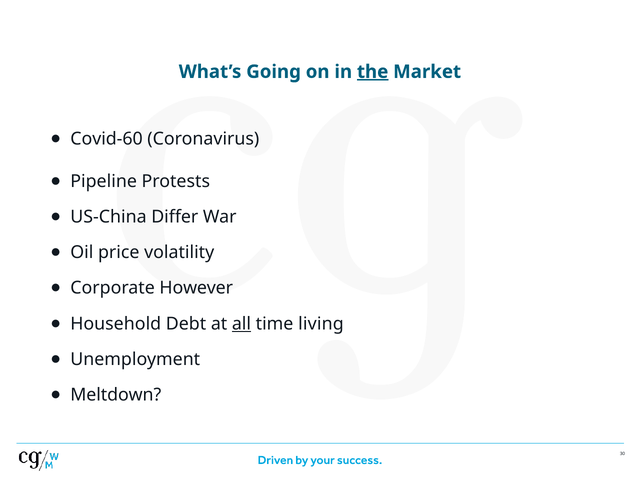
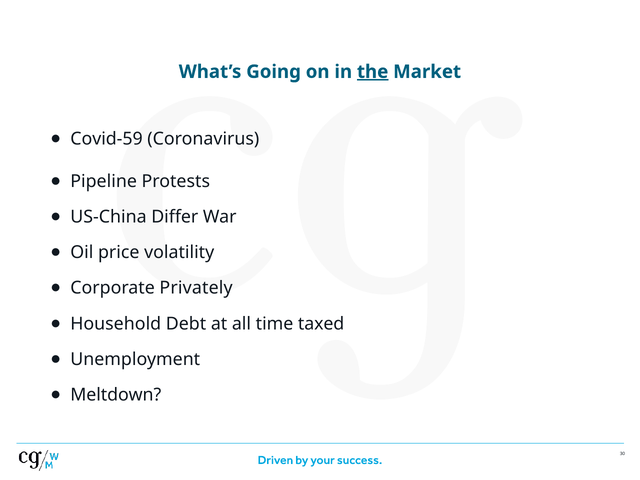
Covid-60: Covid-60 -> Covid-59
However: However -> Privately
all underline: present -> none
living: living -> taxed
